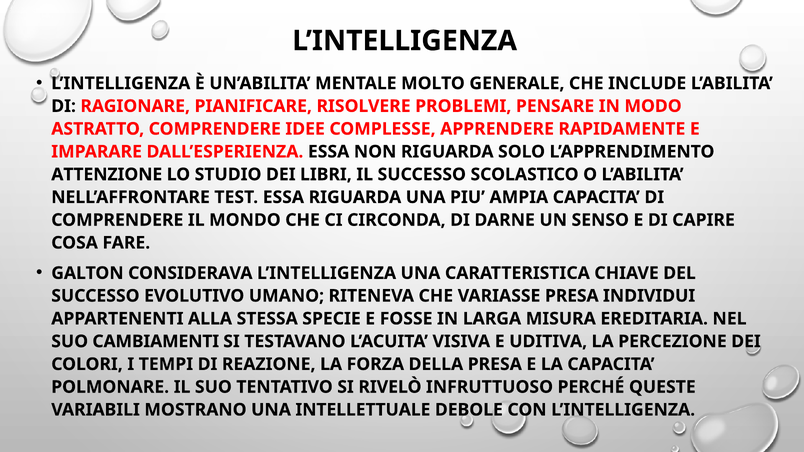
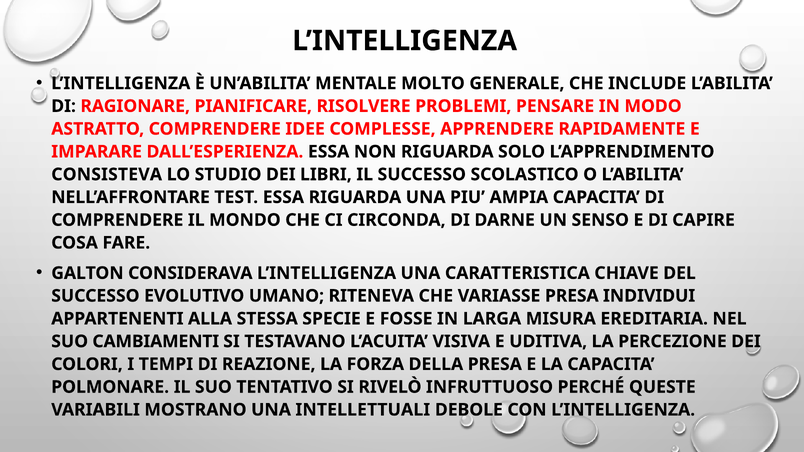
ATTENZIONE: ATTENZIONE -> CONSISTEVA
INTELLETTUALE: INTELLETTUALE -> INTELLETTUALI
